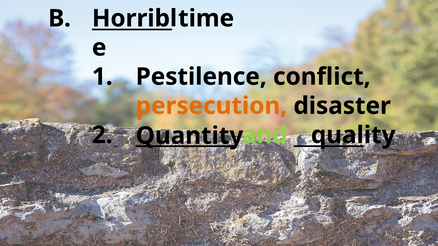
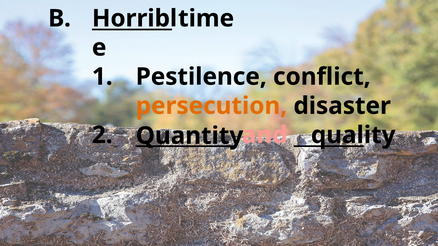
and colour: light green -> pink
